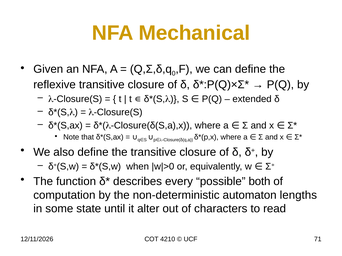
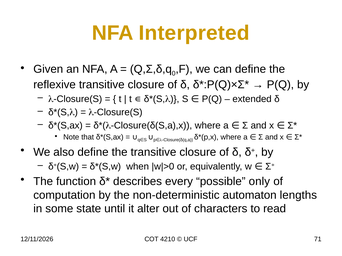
Mechanical: Mechanical -> Interpreted
both: both -> only
